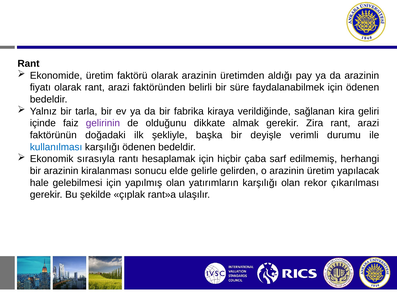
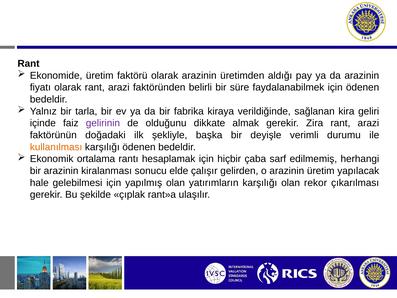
kullanılması colour: blue -> orange
sırasıyla: sırasıyla -> ortalama
gelirle: gelirle -> çalışır
